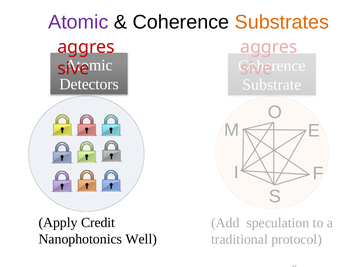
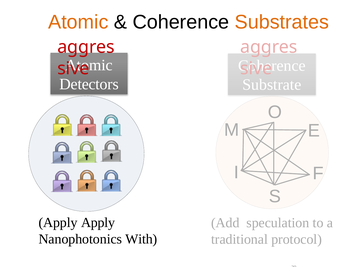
Atomic at (78, 22) colour: purple -> orange
Apply Credit: Credit -> Apply
Well: Well -> With
